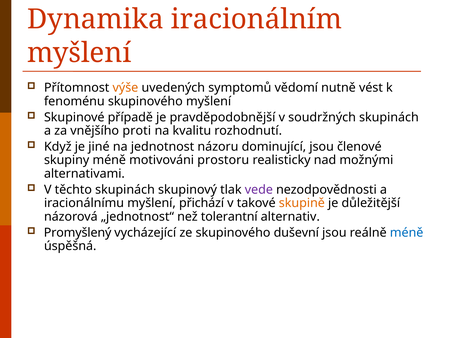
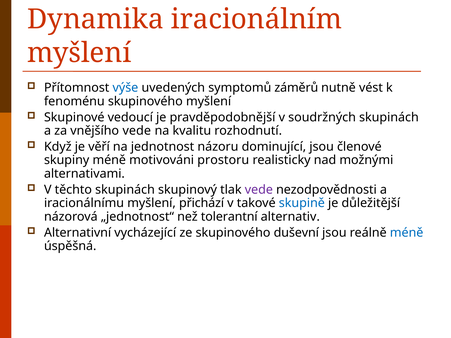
výše colour: orange -> blue
vědomí: vědomí -> záměrů
případě: případě -> vedoucí
vnějšího proti: proti -> vede
jiné: jiné -> věří
skupině colour: orange -> blue
Promyšlený: Promyšlený -> Alternativní
